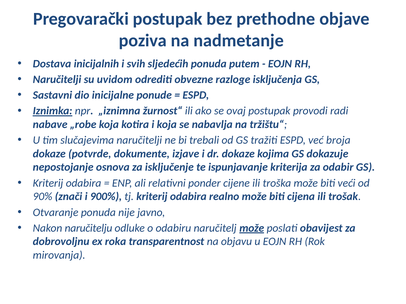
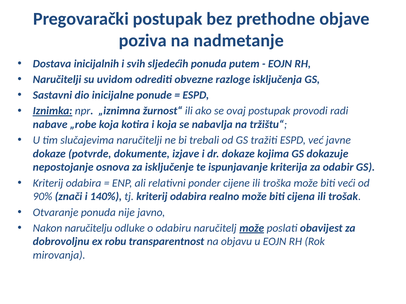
broja: broja -> javne
900%: 900% -> 140%
roka: roka -> robu
